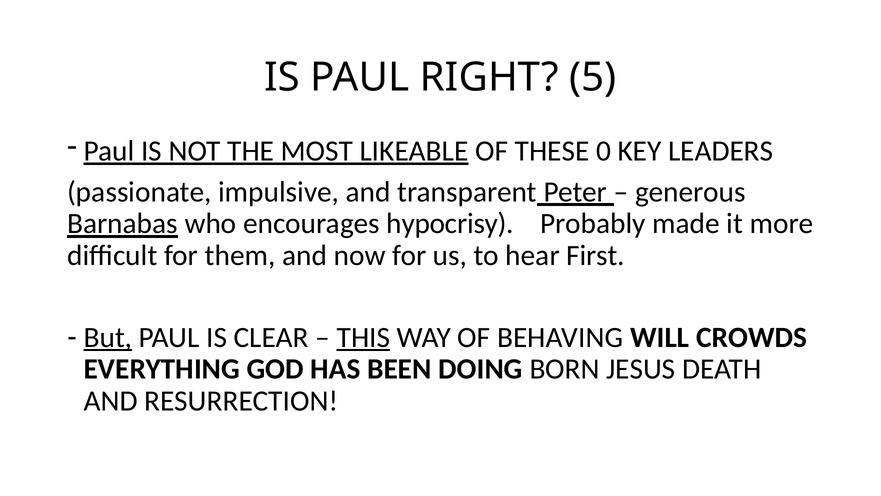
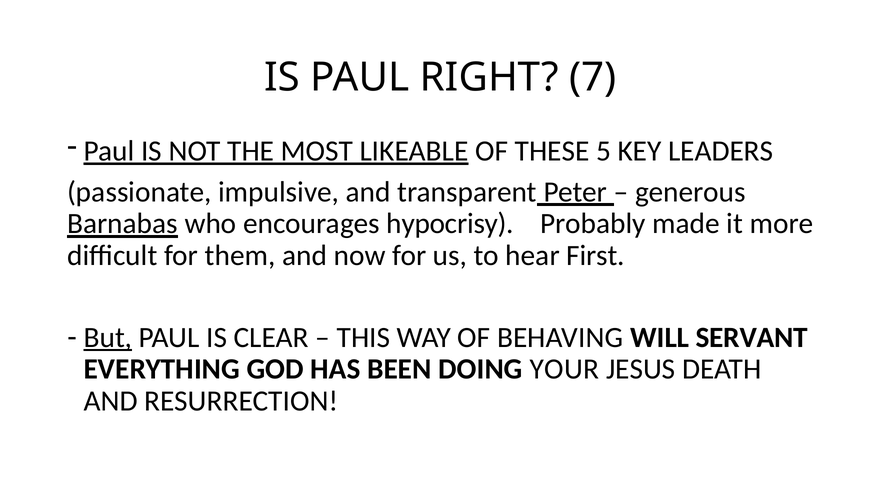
5: 5 -> 7
0: 0 -> 5
THIS underline: present -> none
CROWDS: CROWDS -> SERVANT
BORN: BORN -> YOUR
